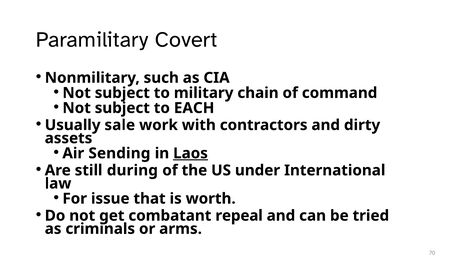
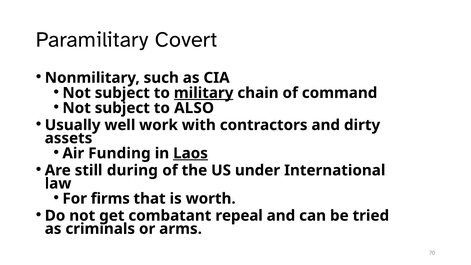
military underline: none -> present
EACH: EACH -> ALSO
sale: sale -> well
Sending: Sending -> Funding
issue: issue -> firms
